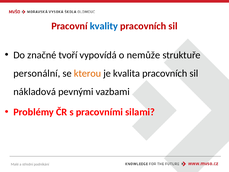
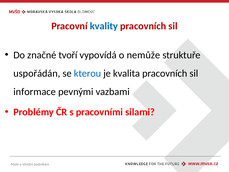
personální: personální -> uspořádán
kterou colour: orange -> blue
nákladová: nákladová -> informace
